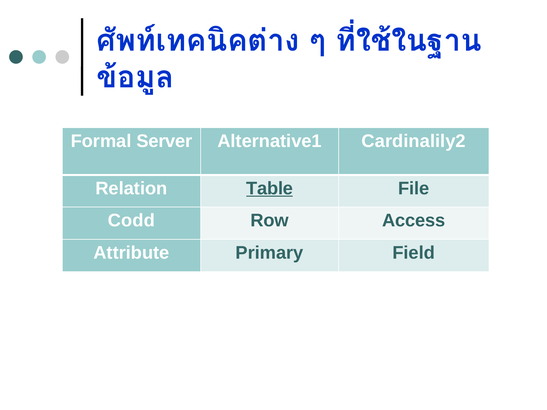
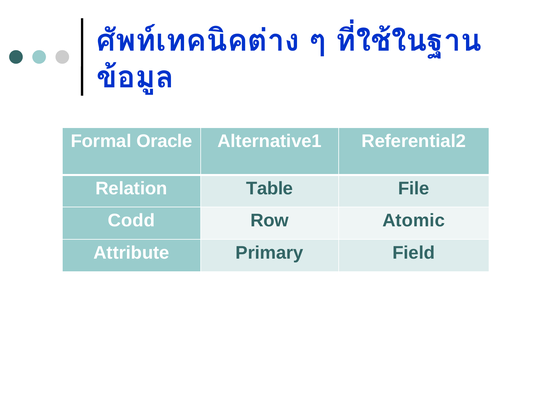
Server: Server -> Oracle
Cardinalily2: Cardinalily2 -> Referential2
Table underline: present -> none
Access: Access -> Atomic
